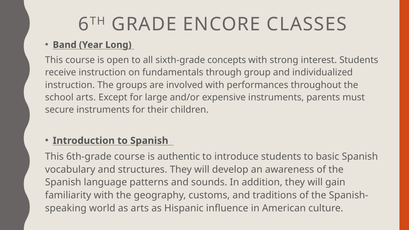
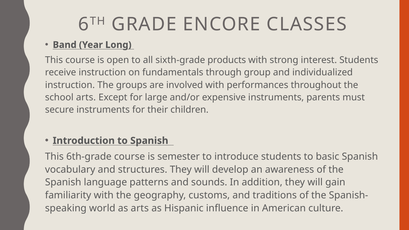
concepts: concepts -> products
authentic: authentic -> semester
